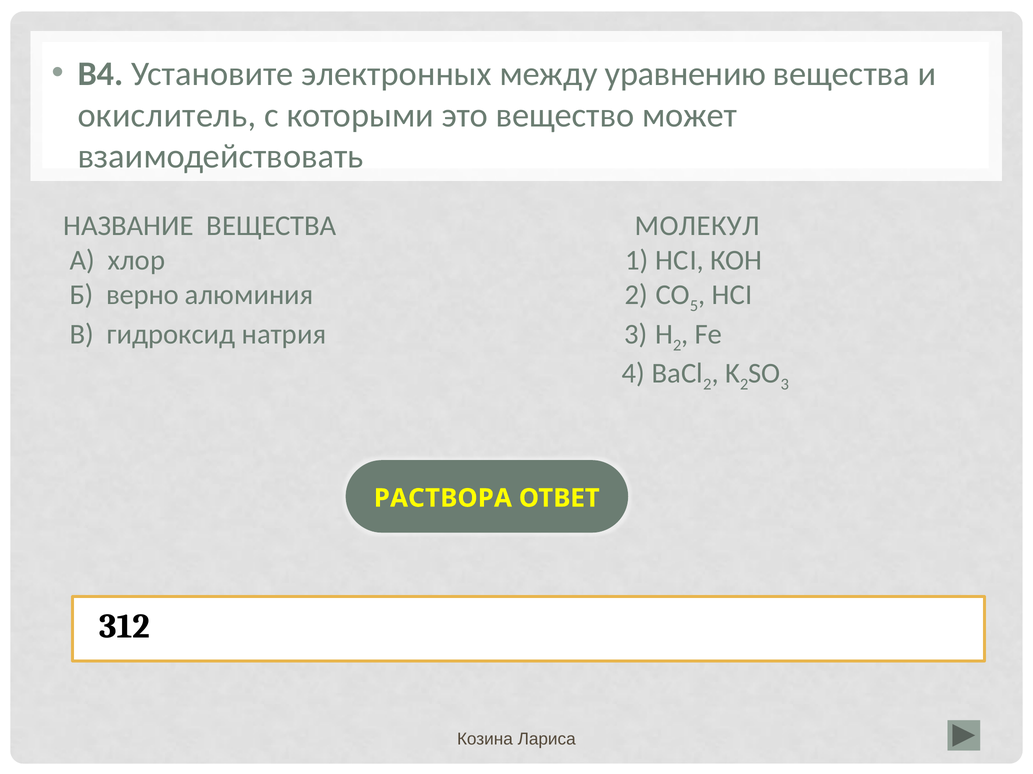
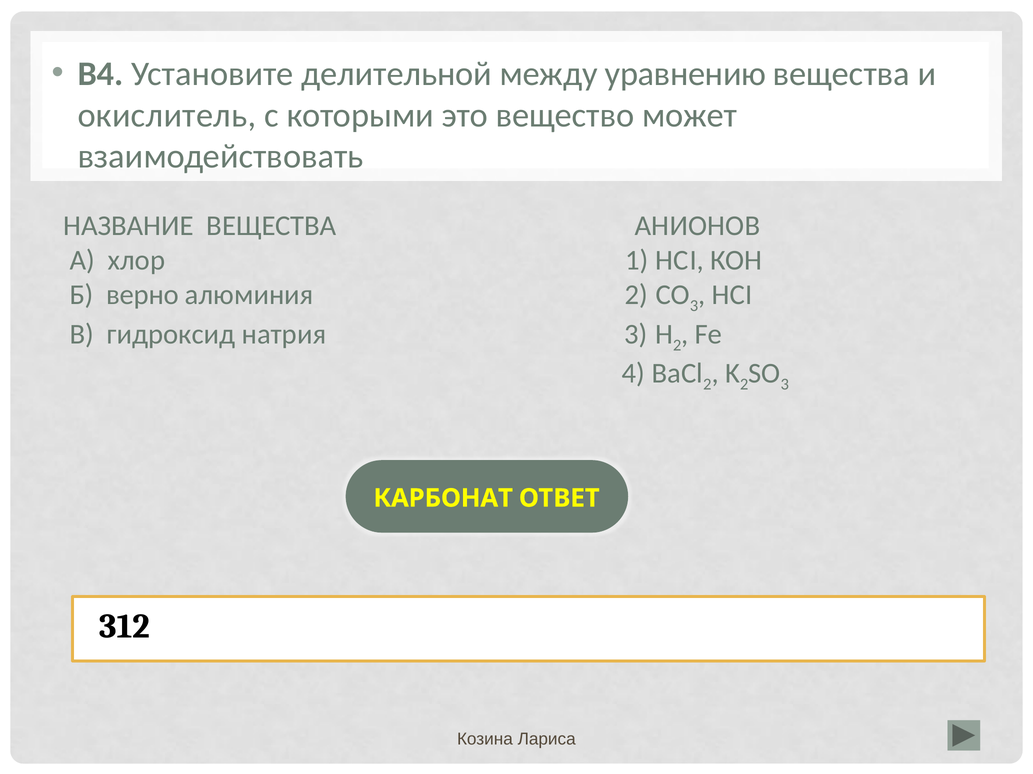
электронных: электронных -> делительной
МОЛЕКУЛ: МОЛЕКУЛ -> АНИОНОВ
5 at (694, 306): 5 -> 3
РАСТВОРА: РАСТВОРА -> КАРБОНАТ
